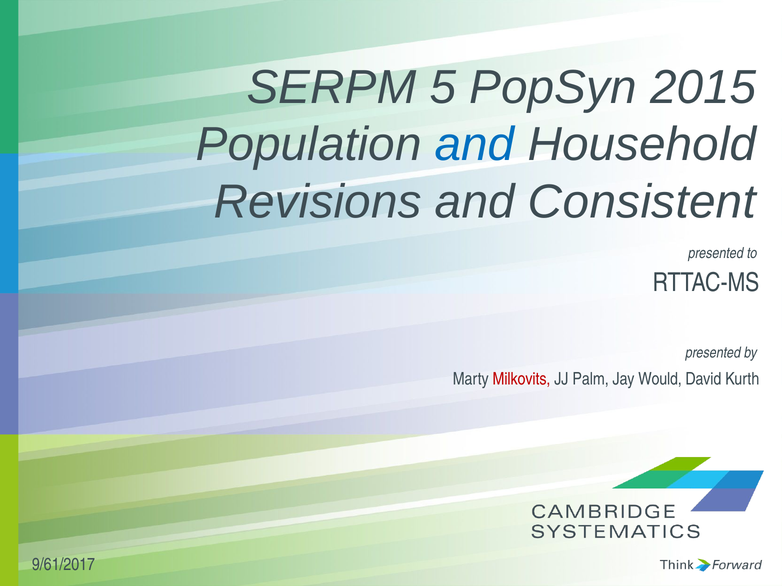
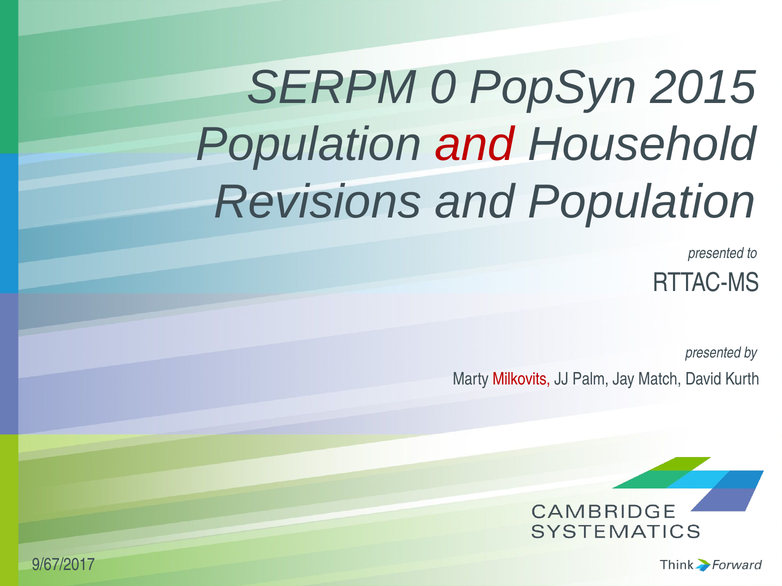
5: 5 -> 0
and at (475, 145) colour: blue -> red
and Consistent: Consistent -> Population
Would: Would -> Match
9/61/2017: 9/61/2017 -> 9/67/2017
